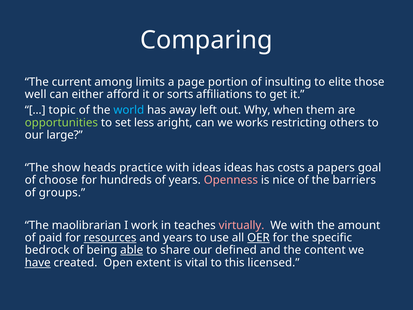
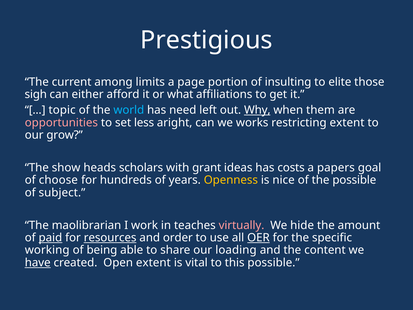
Comparing: Comparing -> Prestigious
well: well -> sigh
sorts: sorts -> what
away: away -> need
Why underline: none -> present
opportunities colour: light green -> pink
restricting others: others -> extent
large: large -> grow
practice: practice -> scholars
with ideas: ideas -> grant
Openness colour: pink -> yellow
the barriers: barriers -> possible
groups: groups -> subject
We with: with -> hide
paid underline: none -> present
and years: years -> order
bedrock: bedrock -> working
able underline: present -> none
defined: defined -> loading
this licensed: licensed -> possible
